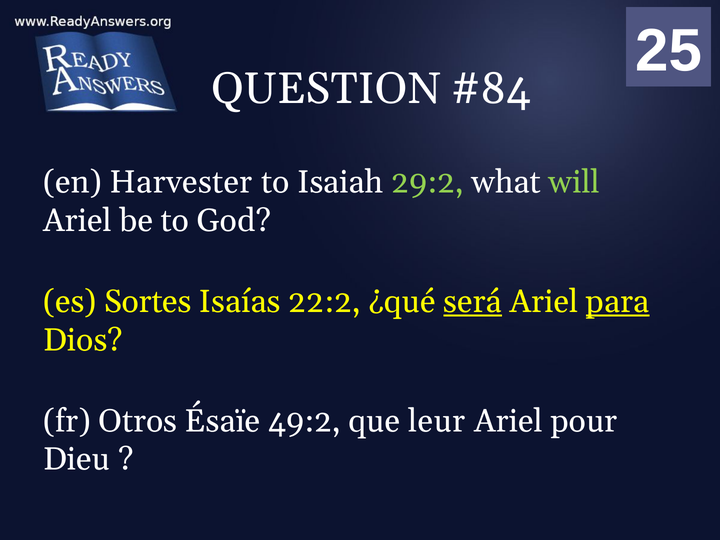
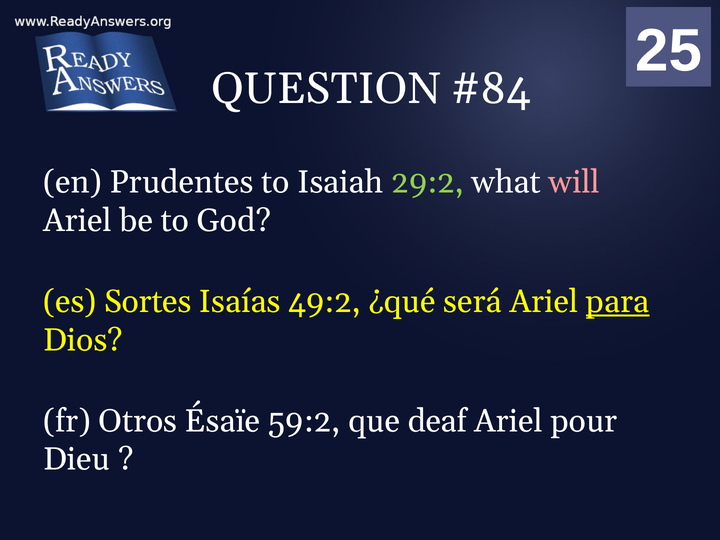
Harvester: Harvester -> Prudentes
will colour: light green -> pink
22:2: 22:2 -> 49:2
será underline: present -> none
49:2: 49:2 -> 59:2
leur: leur -> deaf
